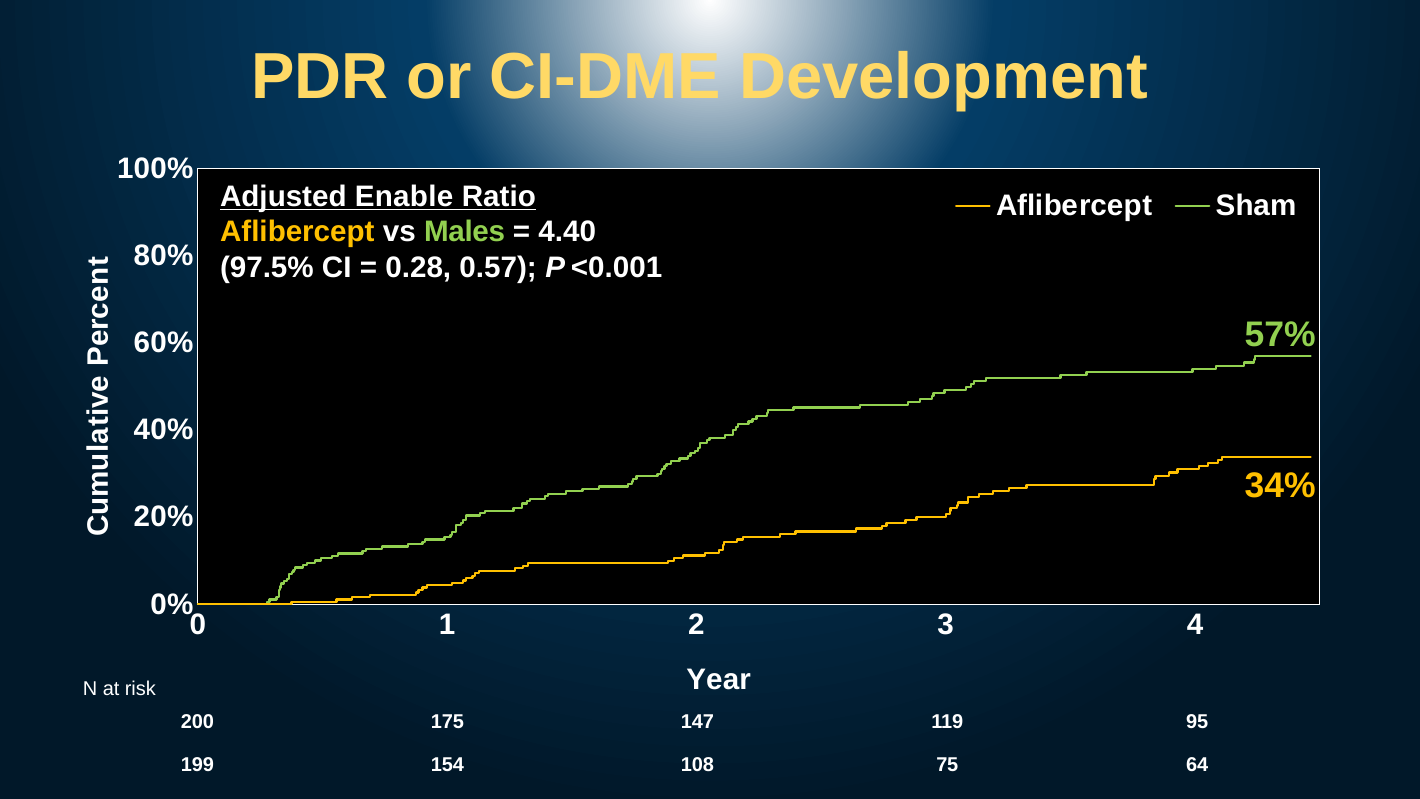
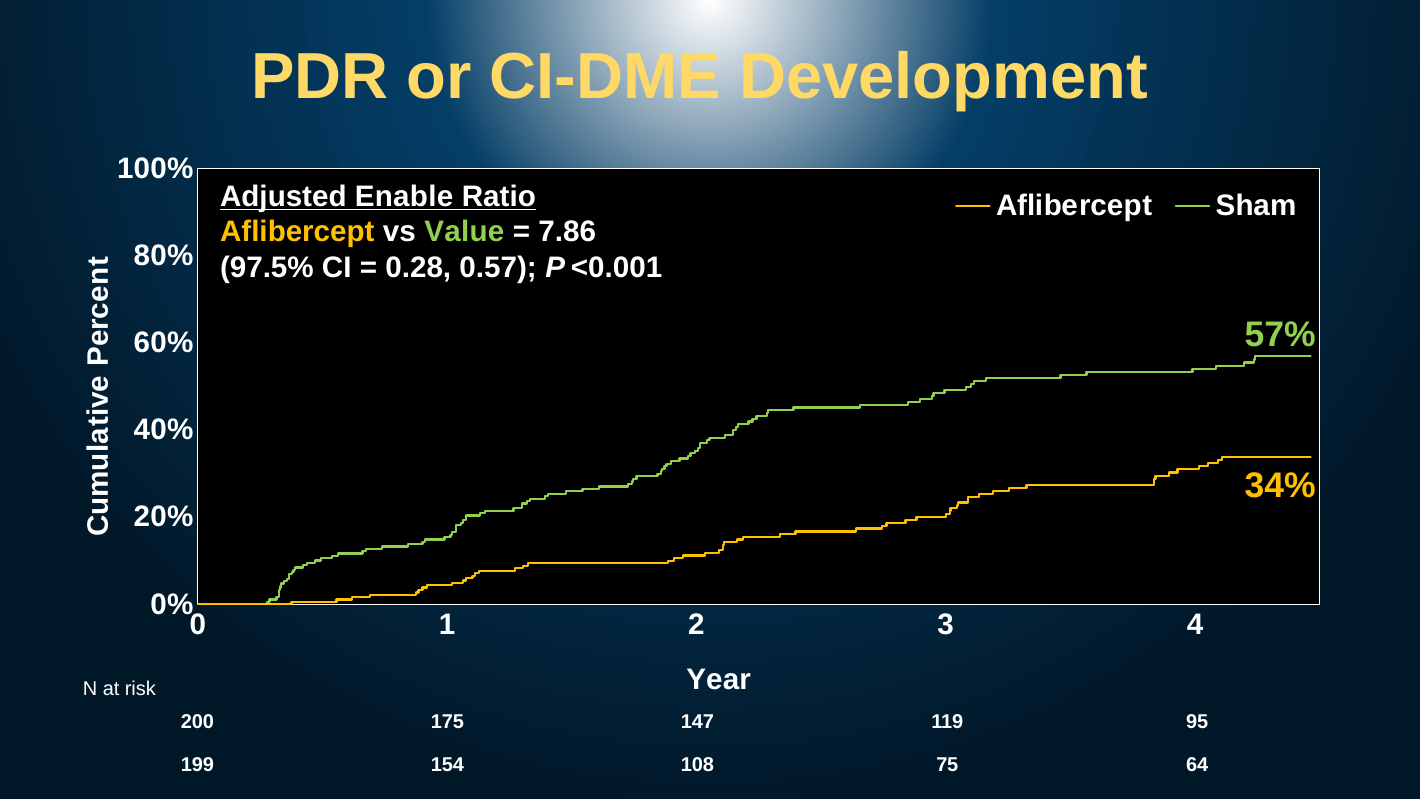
Males: Males -> Value
4.40: 4.40 -> 7.86
